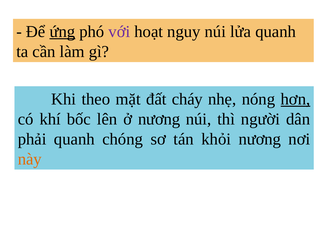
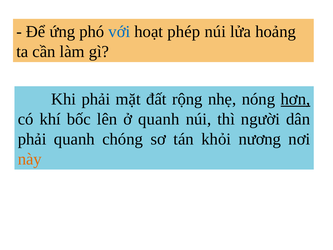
ứng underline: present -> none
với colour: purple -> blue
nguy: nguy -> phép
lửa quanh: quanh -> hoảng
Khi theo: theo -> phải
cháy: cháy -> rộng
ở nương: nương -> quanh
